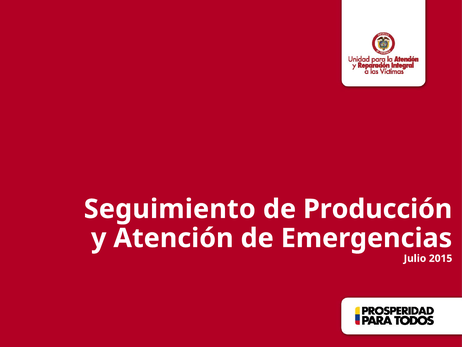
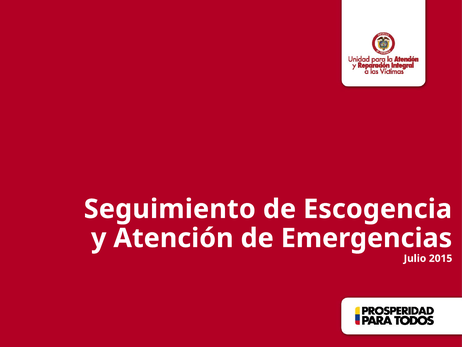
Producción: Producción -> Escogencia
